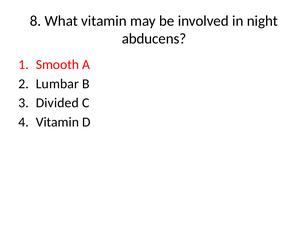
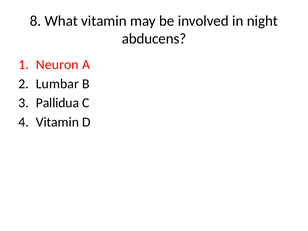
Smooth: Smooth -> Neuron
Divided: Divided -> Pallidua
